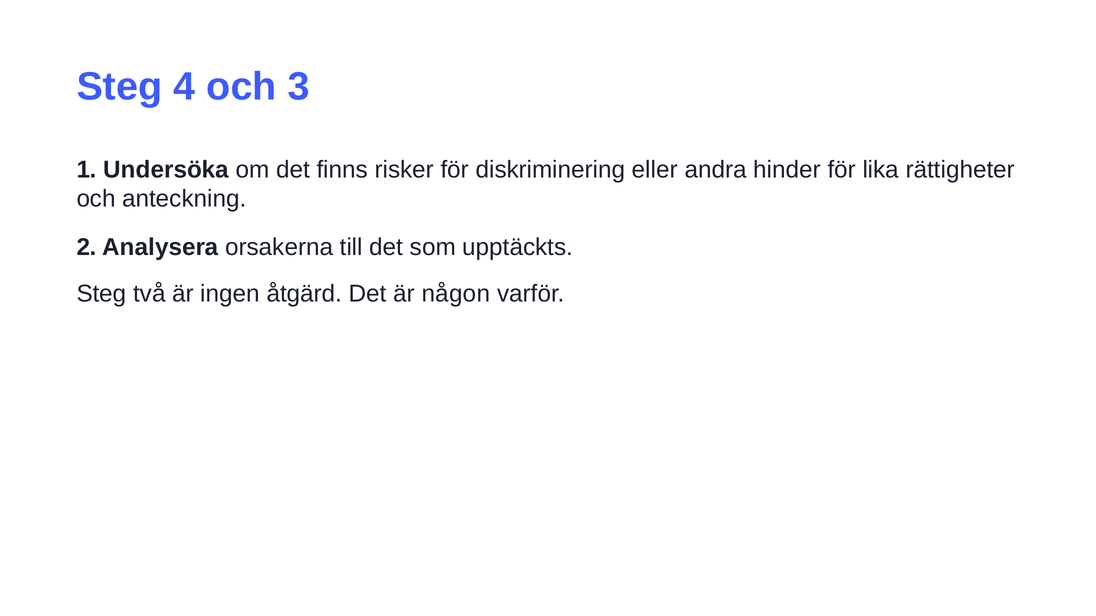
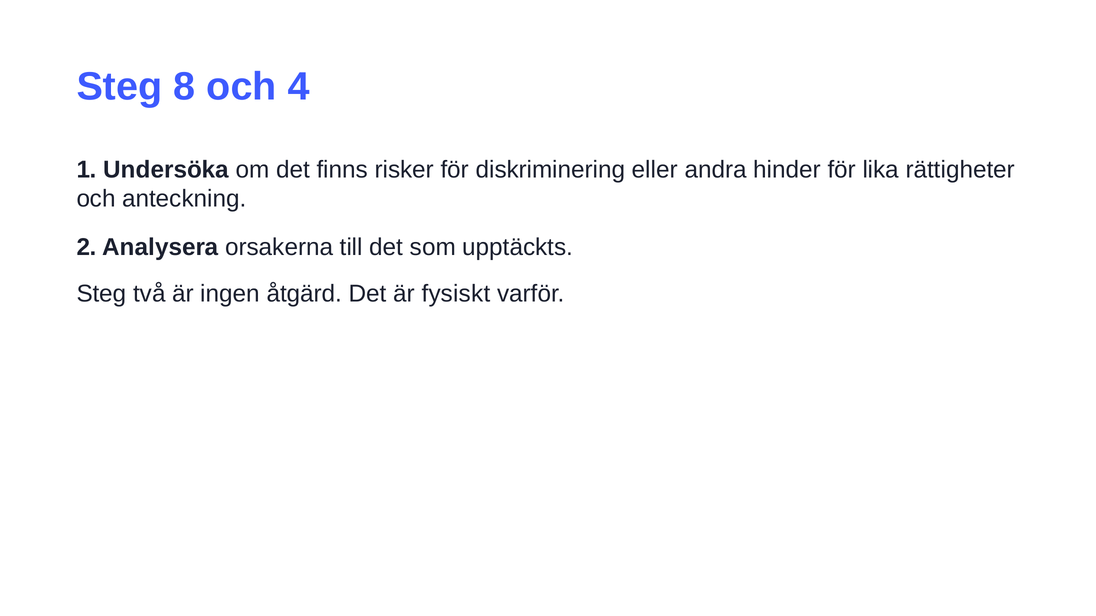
4: 4 -> 8
3: 3 -> 4
någon: någon -> fysiskt
